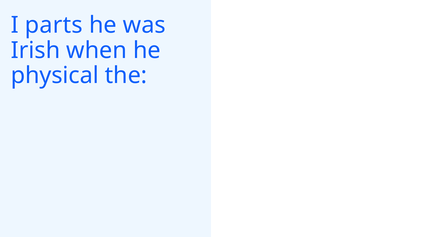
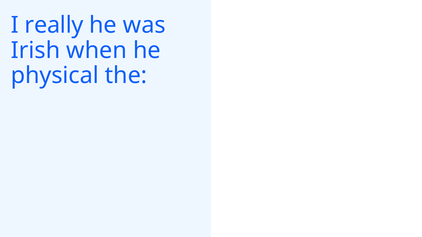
parts: parts -> really
